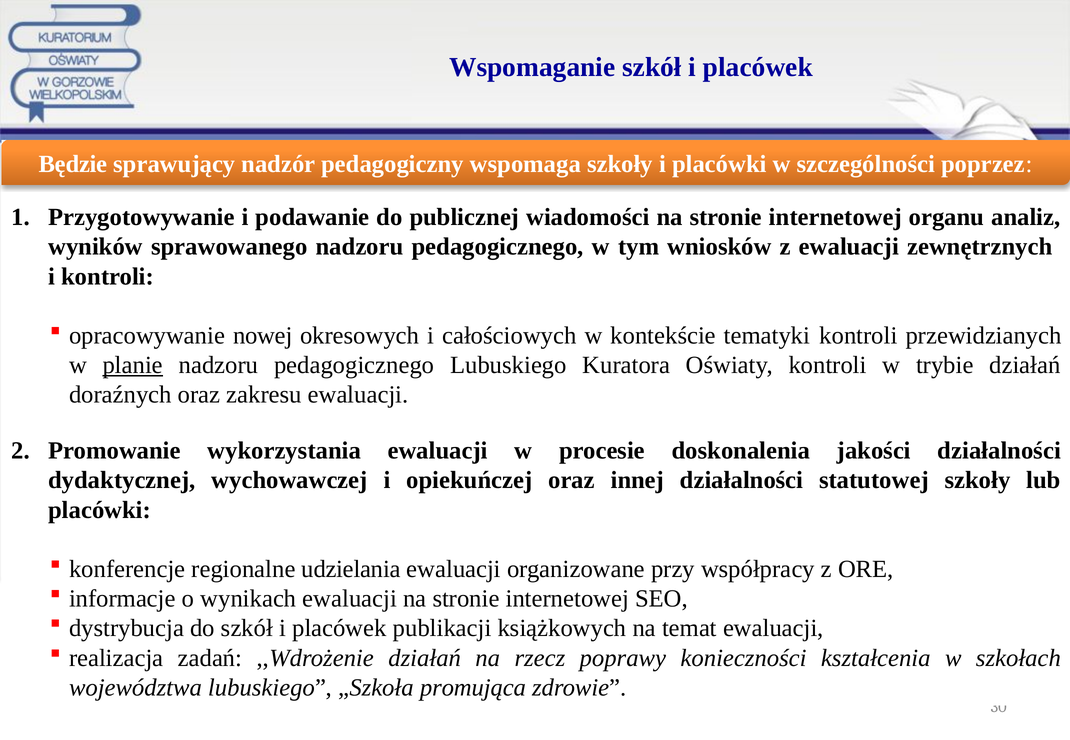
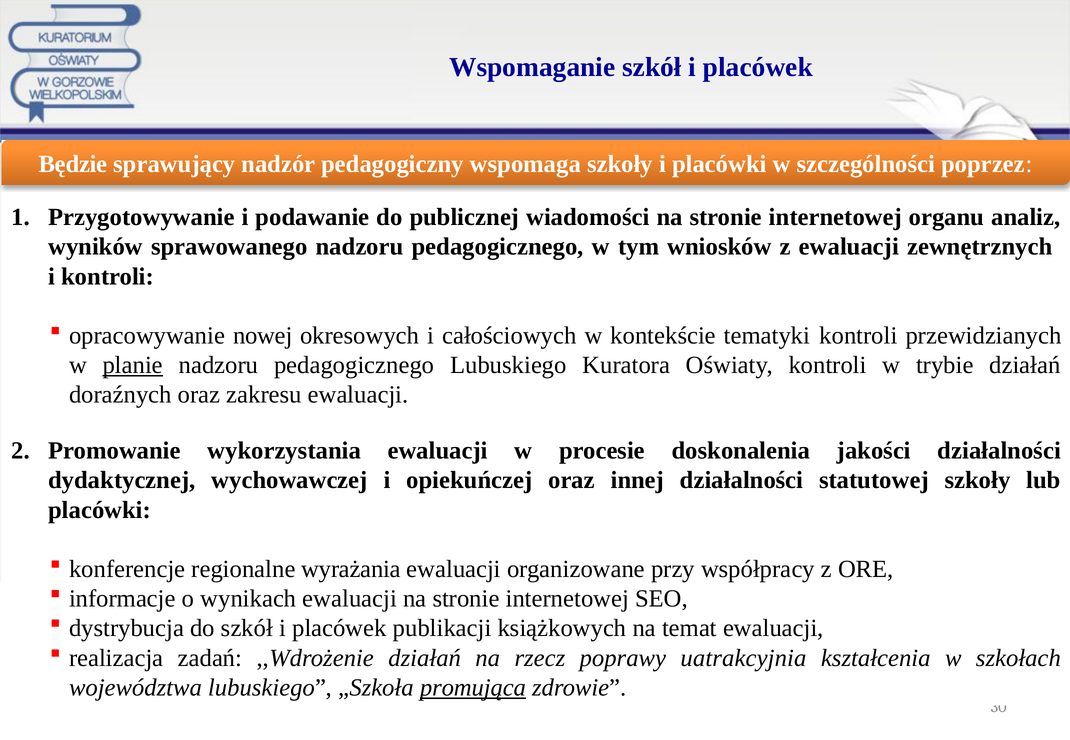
udzielania: udzielania -> wyrażania
konieczności: konieczności -> uatrakcyjnia
promująca underline: none -> present
